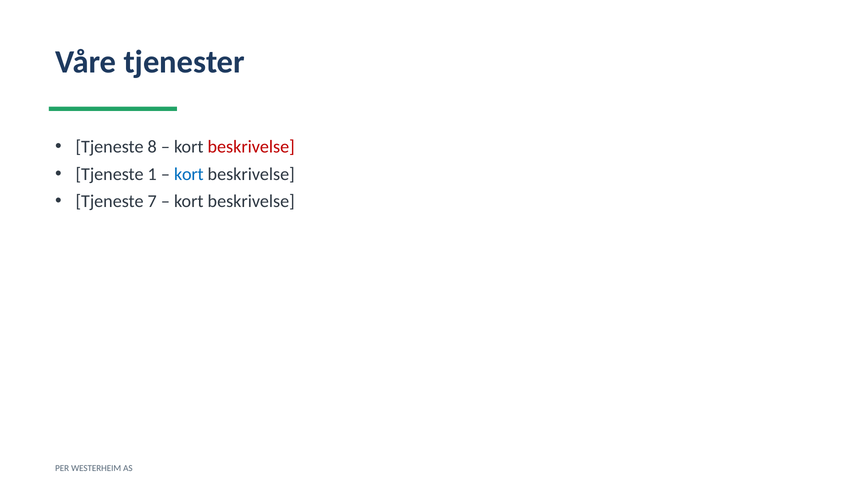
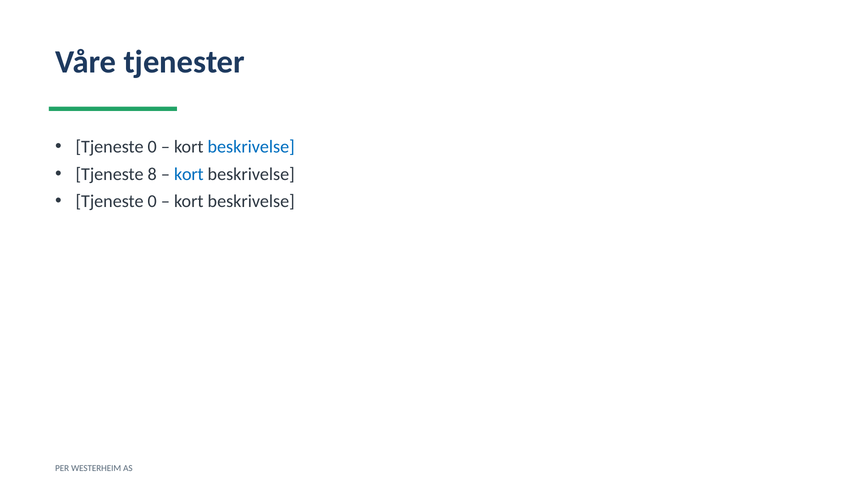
8 at (152, 147): 8 -> 0
beskrivelse at (251, 147) colour: red -> blue
1: 1 -> 8
7 at (152, 201): 7 -> 0
